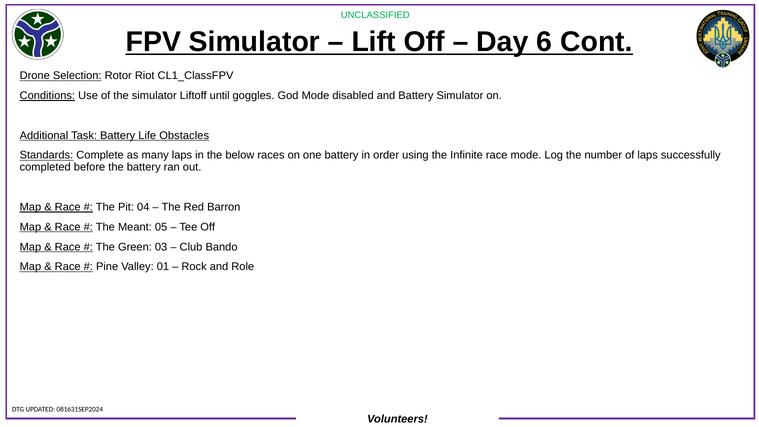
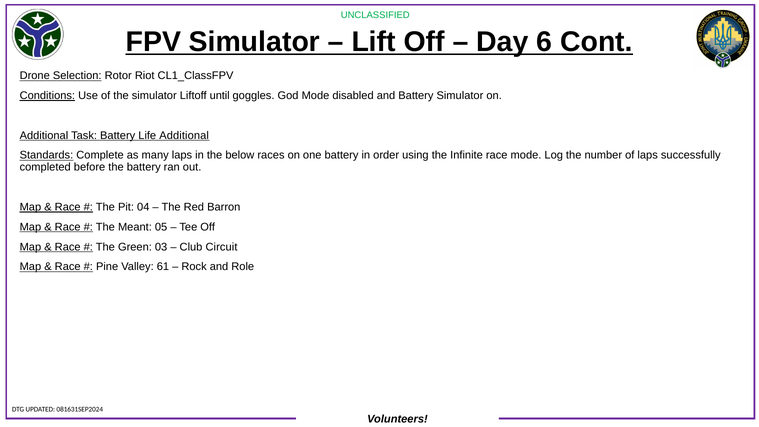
Life Obstacles: Obstacles -> Additional
Bando: Bando -> Circuit
01: 01 -> 61
